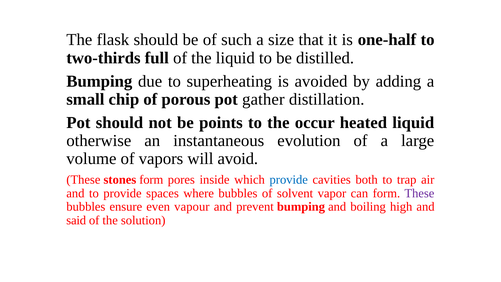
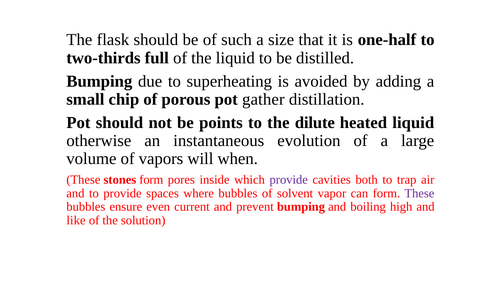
occur: occur -> dilute
avoid: avoid -> when
provide at (289, 180) colour: blue -> purple
vapour: vapour -> current
said: said -> like
